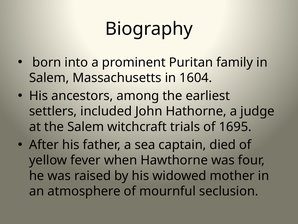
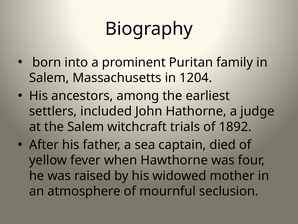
1604: 1604 -> 1204
1695: 1695 -> 1892
